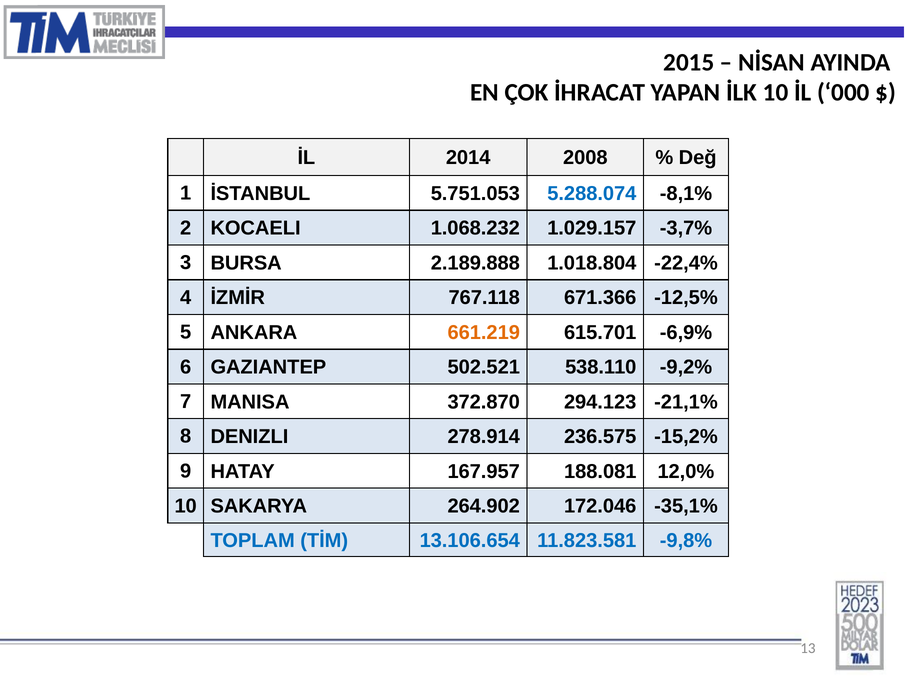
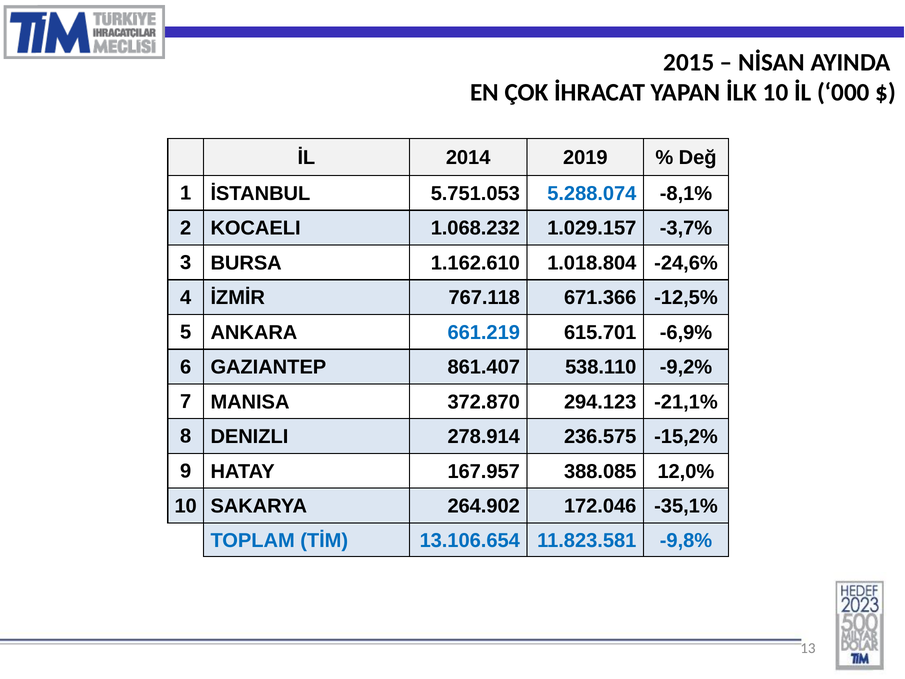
2008: 2008 -> 2019
2.189.888: 2.189.888 -> 1.162.610
-22,4%: -22,4% -> -24,6%
661.219 colour: orange -> blue
502.521: 502.521 -> 861.407
188.081: 188.081 -> 388.085
